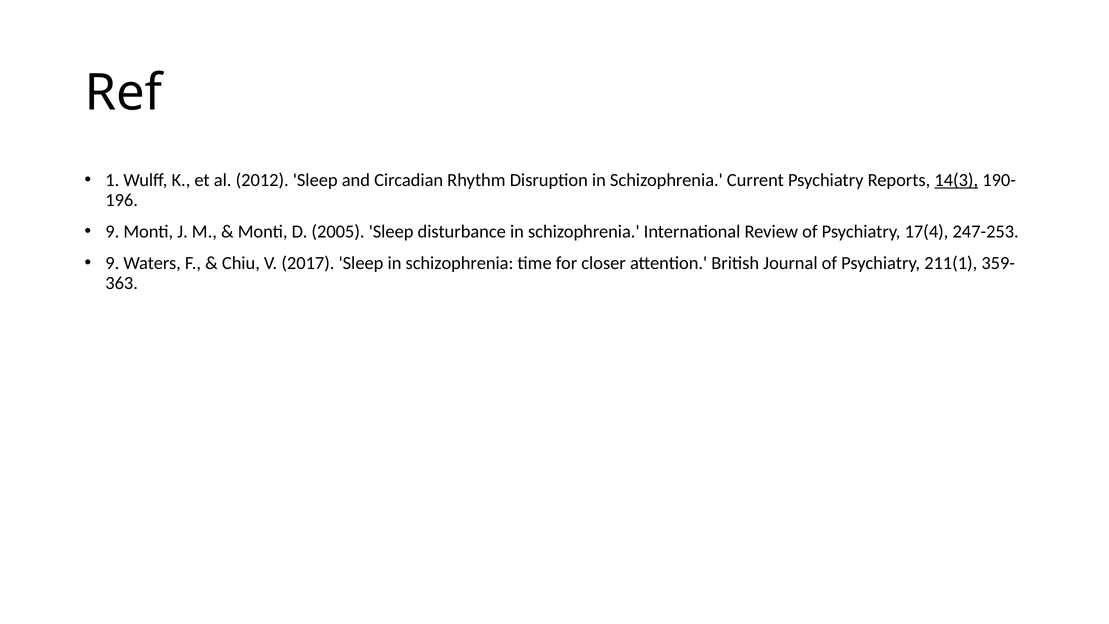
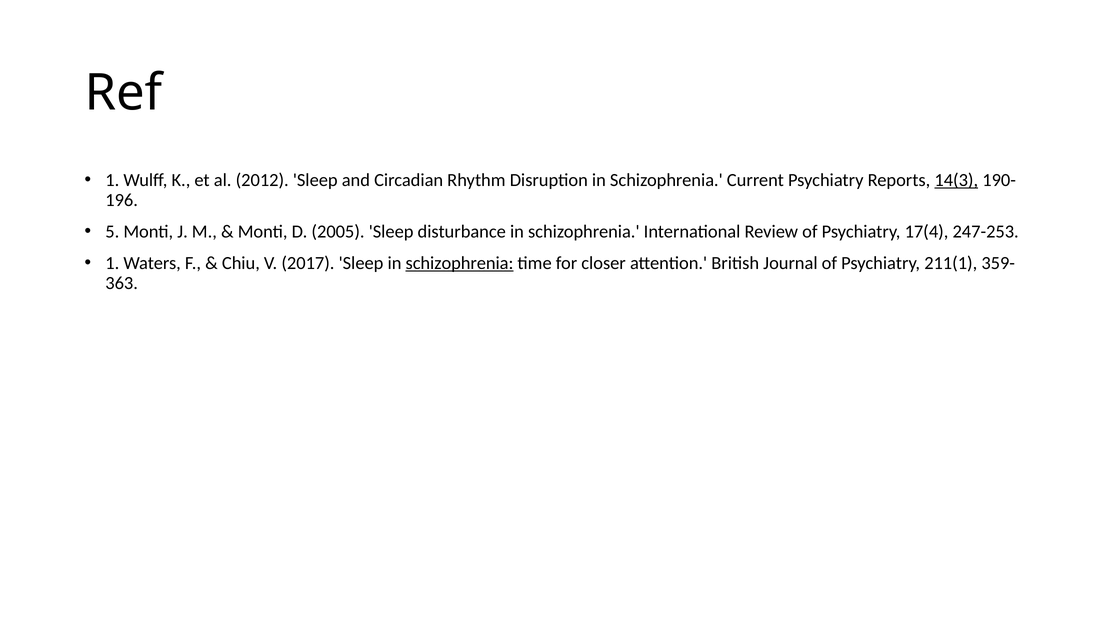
9 at (112, 231): 9 -> 5
9 at (112, 263): 9 -> 1
schizophrenia at (460, 263) underline: none -> present
